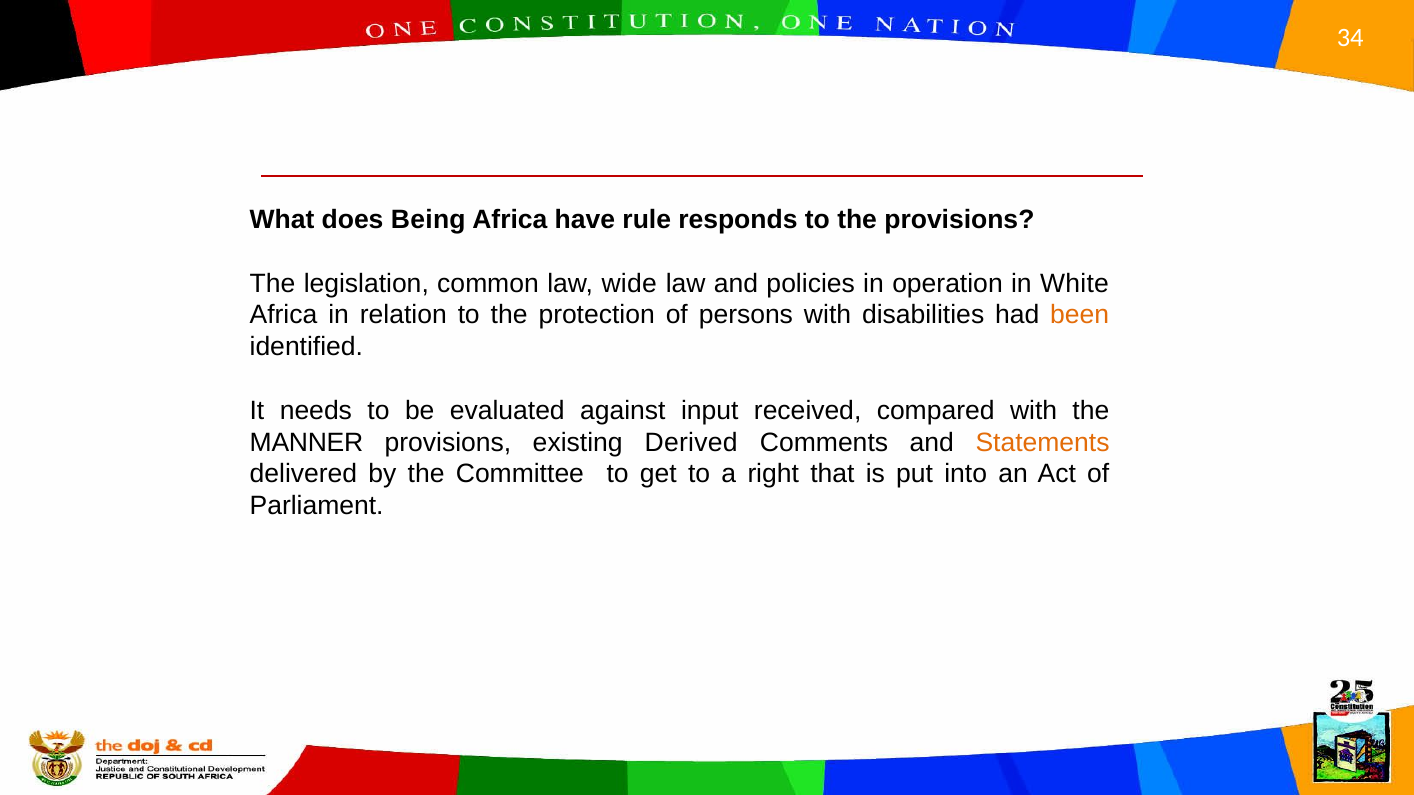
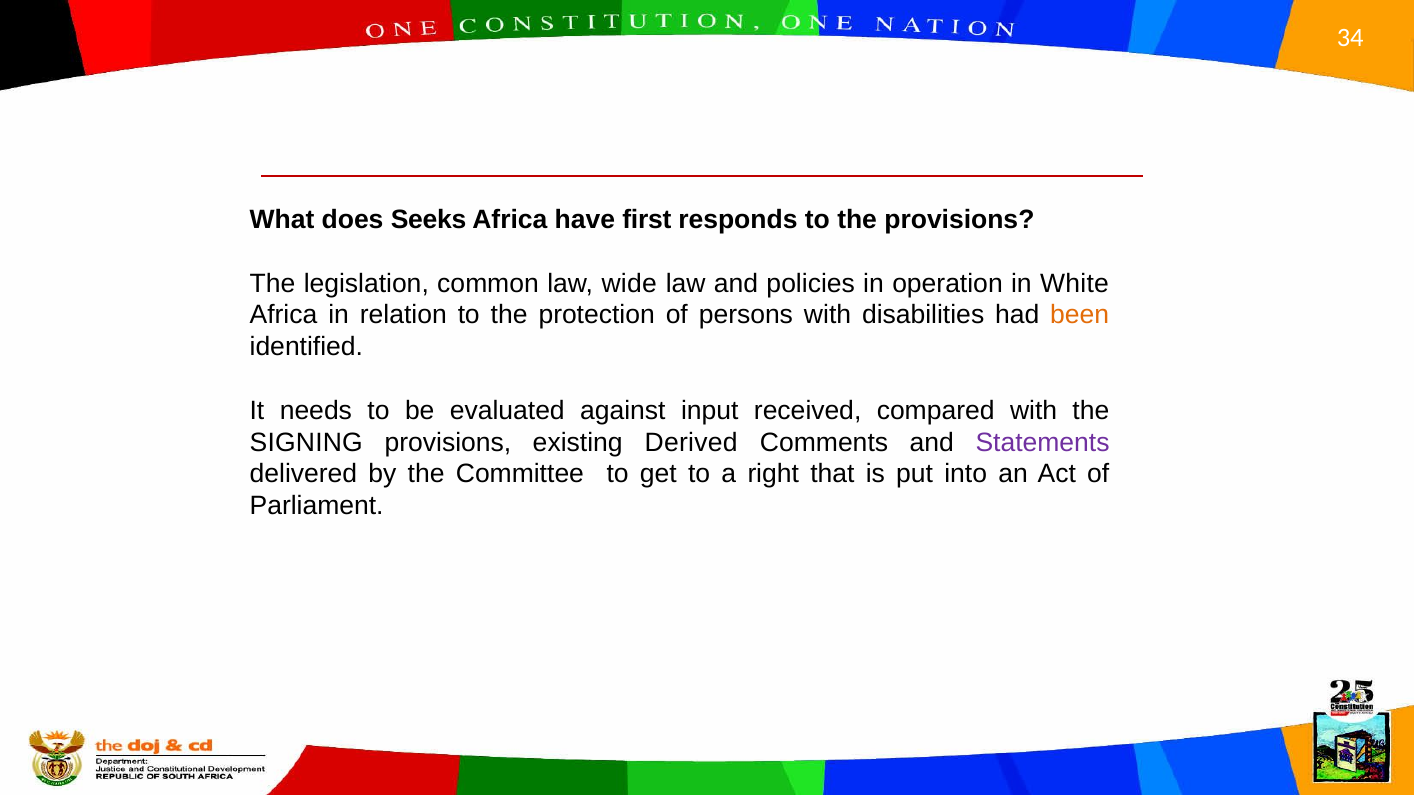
Being: Being -> Seeks
rule: rule -> first
MANNER: MANNER -> SIGNING
Statements colour: orange -> purple
